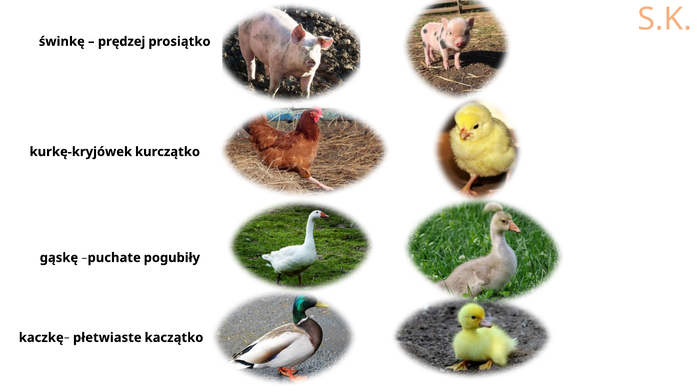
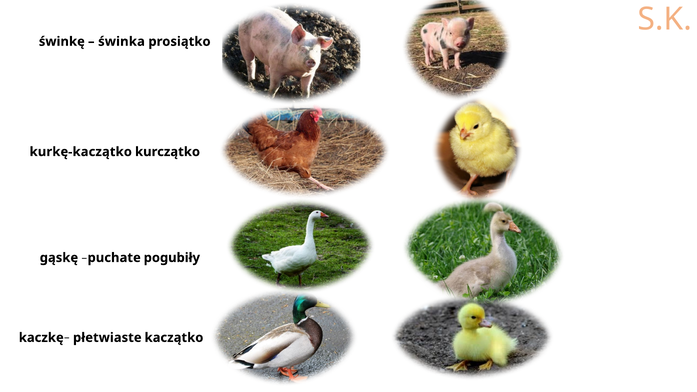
prędzej: prędzej -> świnka
kurkę-kryjówek: kurkę-kryjówek -> kurkę-kaczątko
